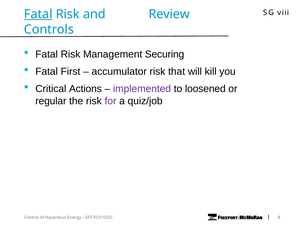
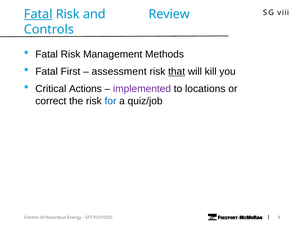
Securing: Securing -> Methods
accumulator: accumulator -> assessment
that underline: none -> present
loosened: loosened -> locations
regular: regular -> correct
for colour: purple -> blue
